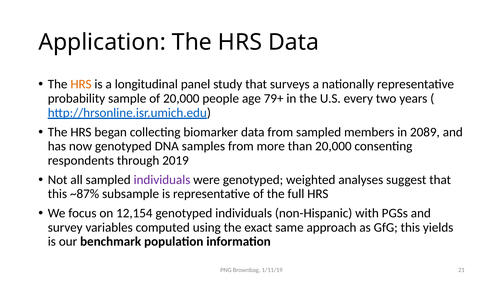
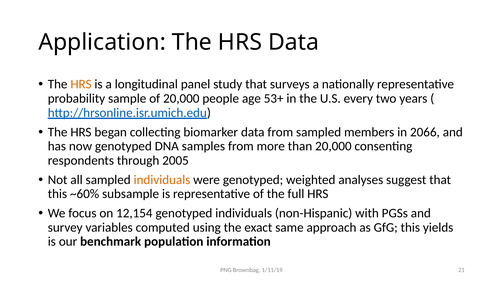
79+: 79+ -> 53+
2089: 2089 -> 2066
2019: 2019 -> 2005
individuals at (162, 180) colour: purple -> orange
~87%: ~87% -> ~60%
